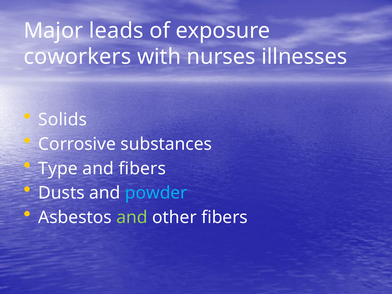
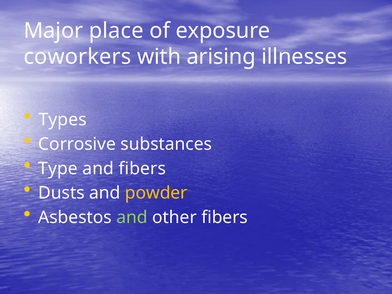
leads: leads -> place
nurses: nurses -> arising
Solids: Solids -> Types
powder colour: light blue -> yellow
